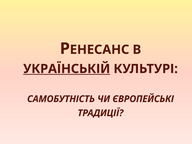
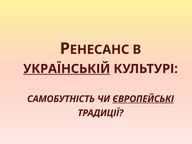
ЄВРОПЕЙСЬКІ underline: none -> present
